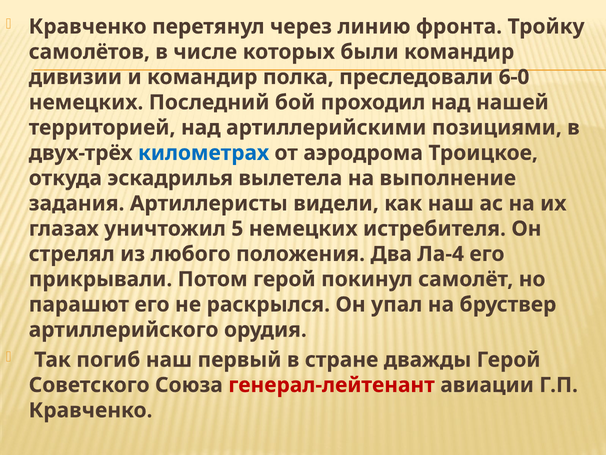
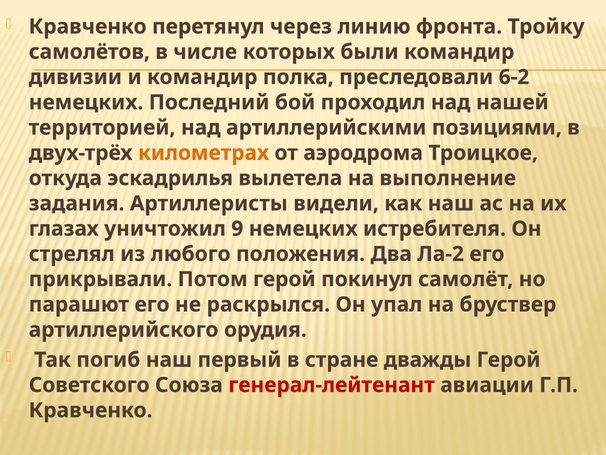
6-0: 6-0 -> 6-2
километрах colour: blue -> orange
5: 5 -> 9
Ла-4: Ла-4 -> Ла-2
